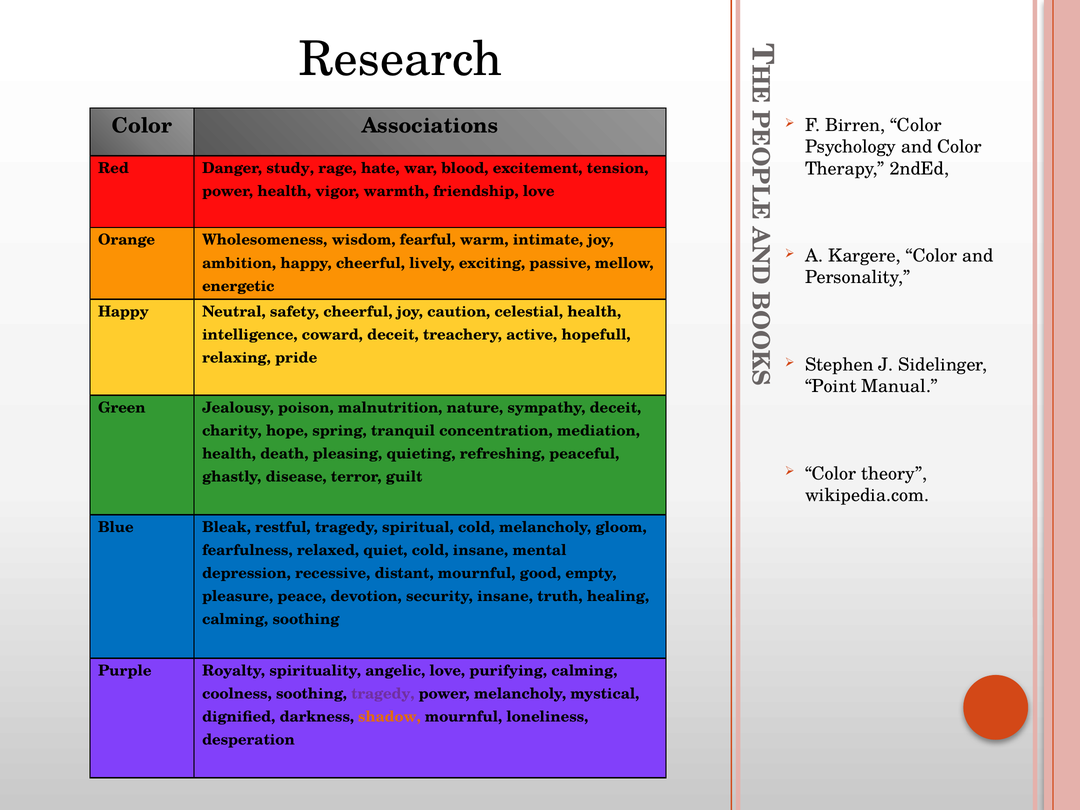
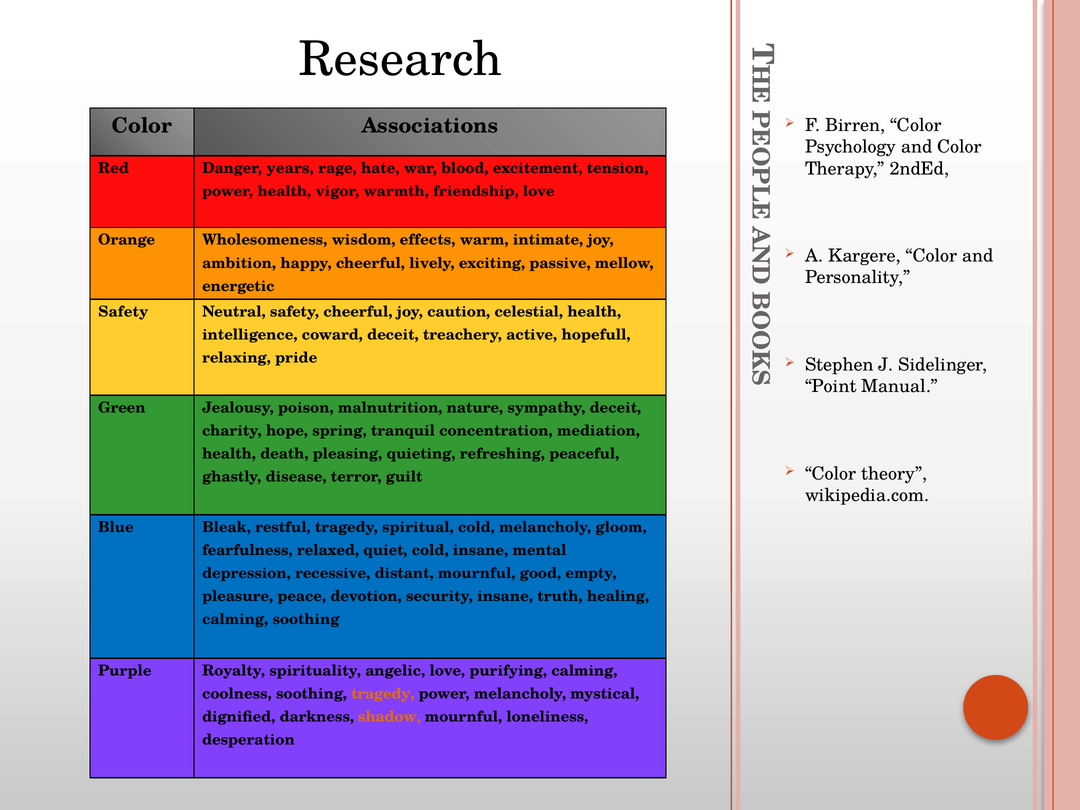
study: study -> years
fearful: fearful -> effects
Happy at (123, 312): Happy -> Safety
tragedy at (383, 694) colour: purple -> orange
